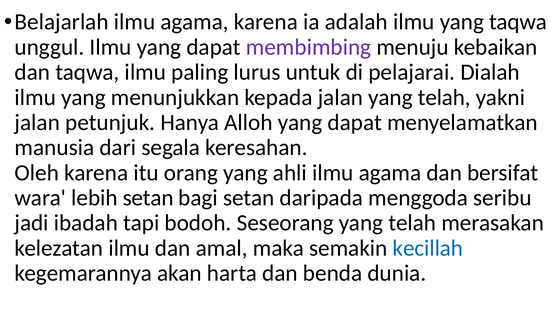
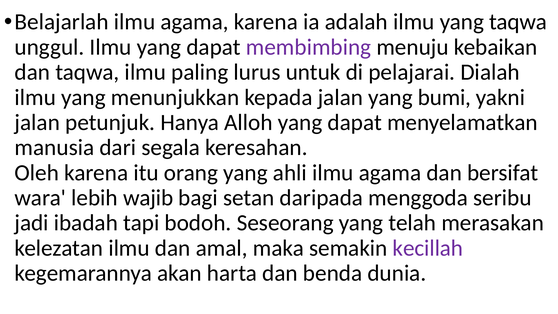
jalan yang telah: telah -> bumi
lebih setan: setan -> wajib
kecillah colour: blue -> purple
